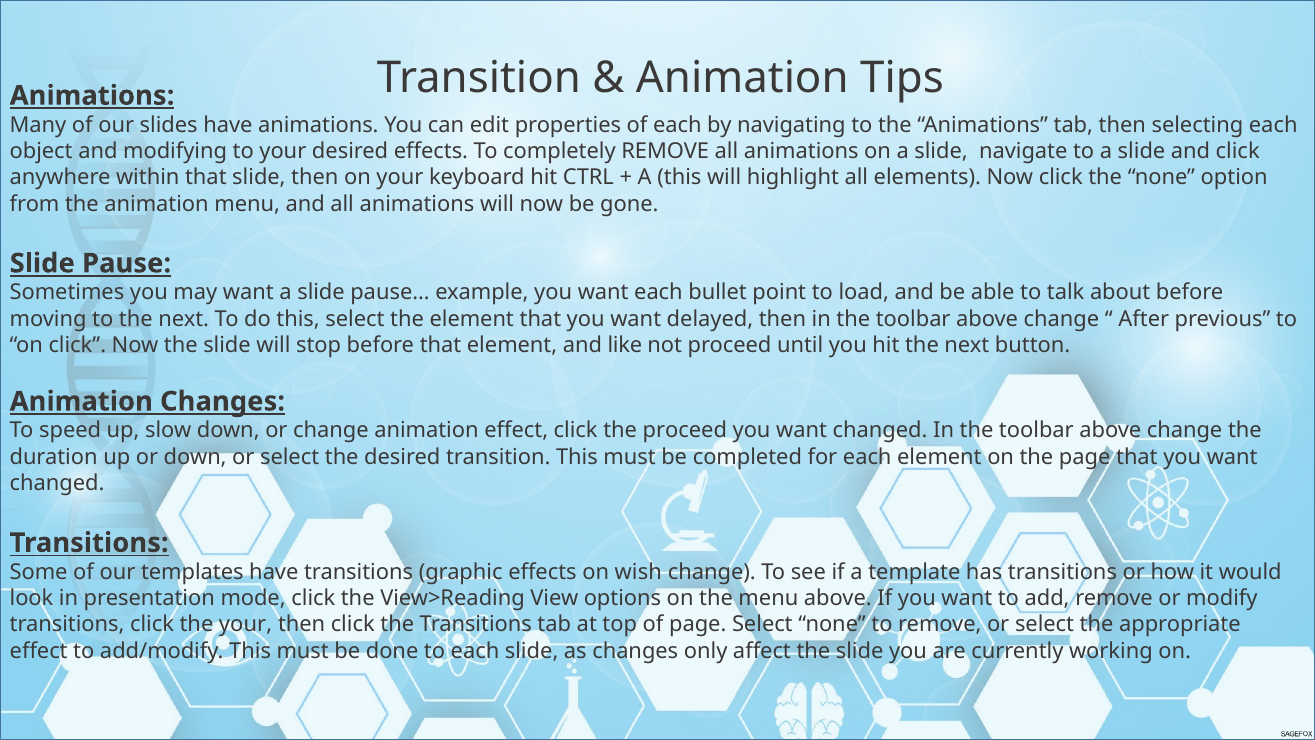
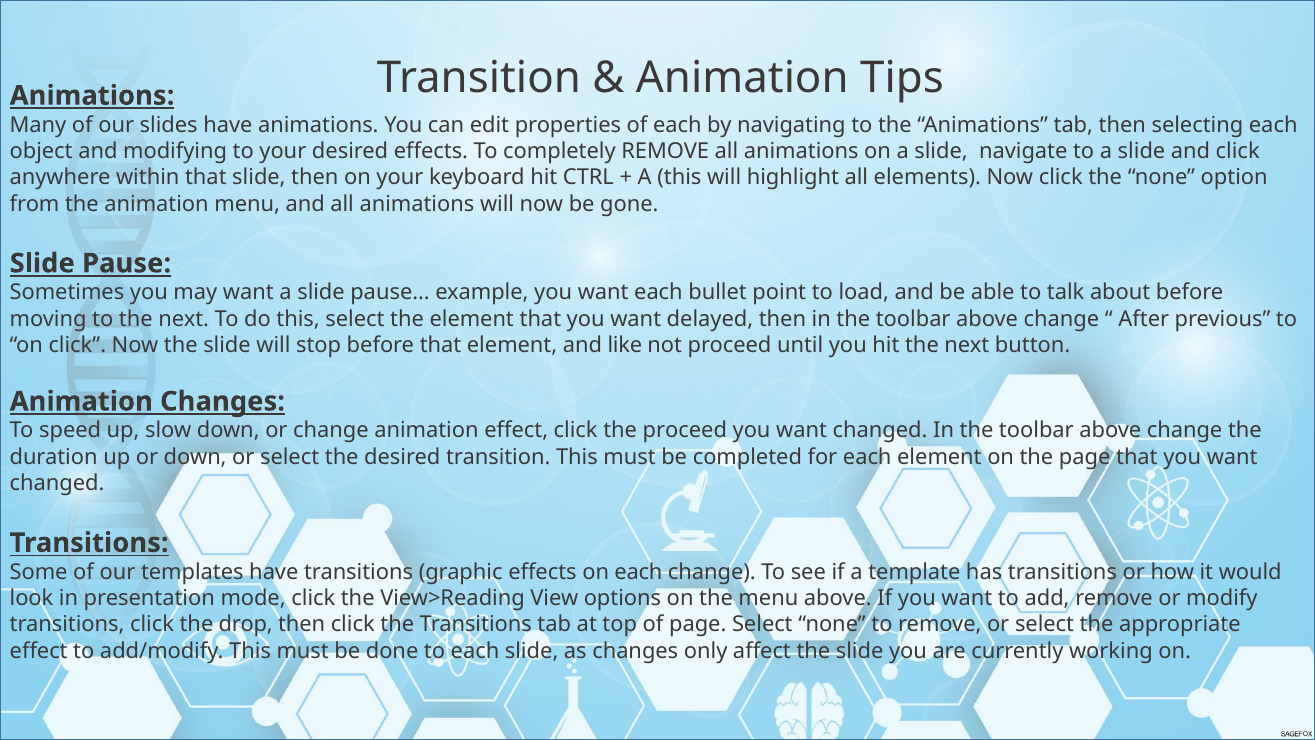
on wish: wish -> each
the your: your -> drop
